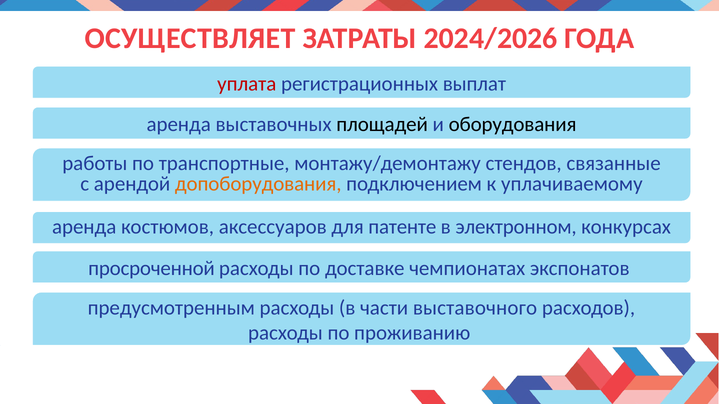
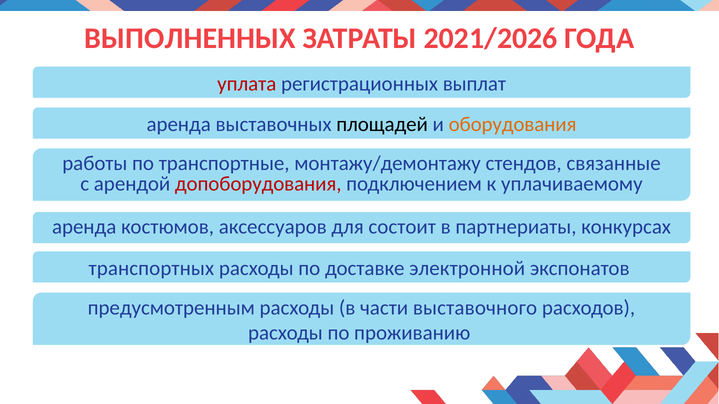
ОСУЩЕСТВЛЯЕТ: ОСУЩЕСТВЛЯЕТ -> ВЫПОЛНЕННЫХ
2024/2026: 2024/2026 -> 2021/2026
оборудования colour: black -> orange
допоборудования colour: orange -> red
патенте: патенте -> состоит
электронном: электронном -> партнериаты
просроченной: просроченной -> транспортных
чемпионатах: чемпионатах -> электронной
